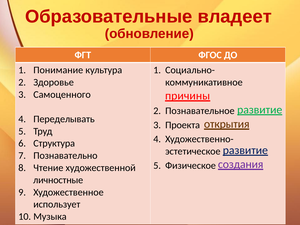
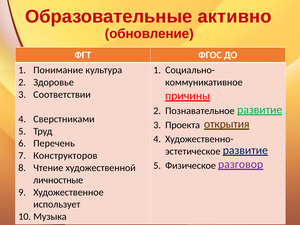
владеет: владеет -> активно
Самоценного: Самоценного -> Соответствии
Переделывать: Переделывать -> Сверстниками
Структура: Структура -> Перечень
Познавательно: Познавательно -> Конструкторов
создания: создания -> разговор
